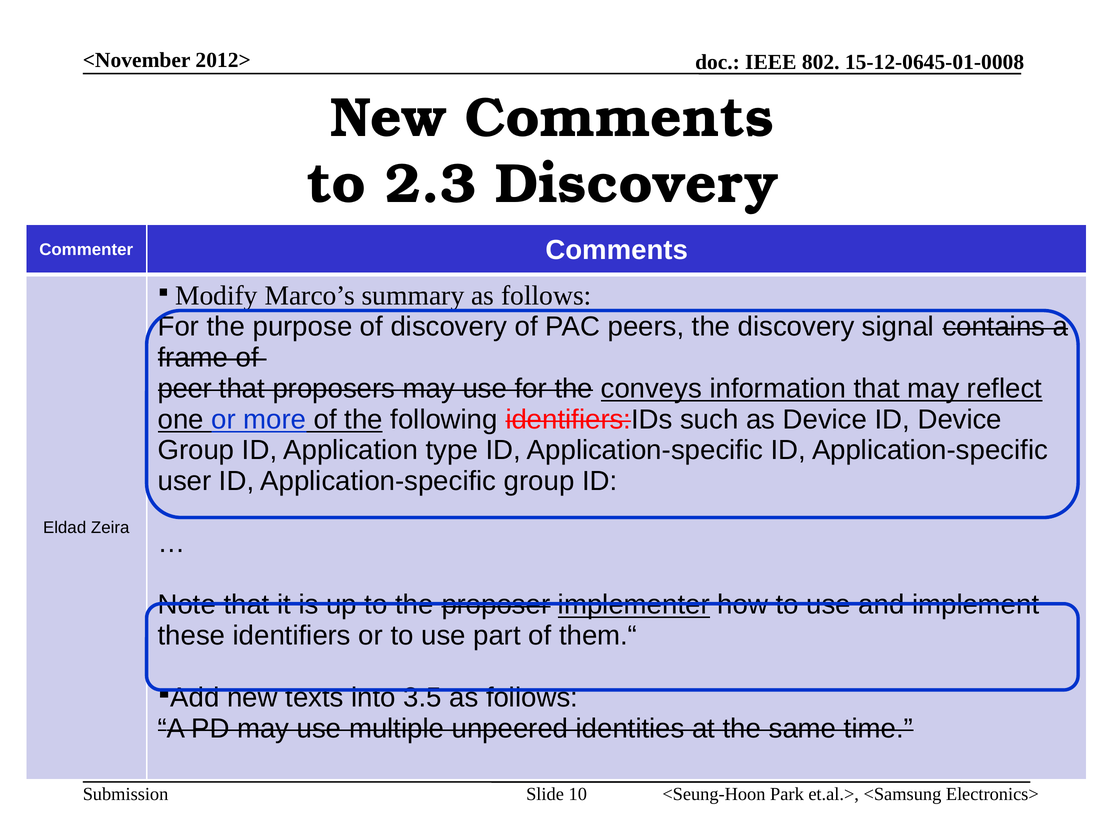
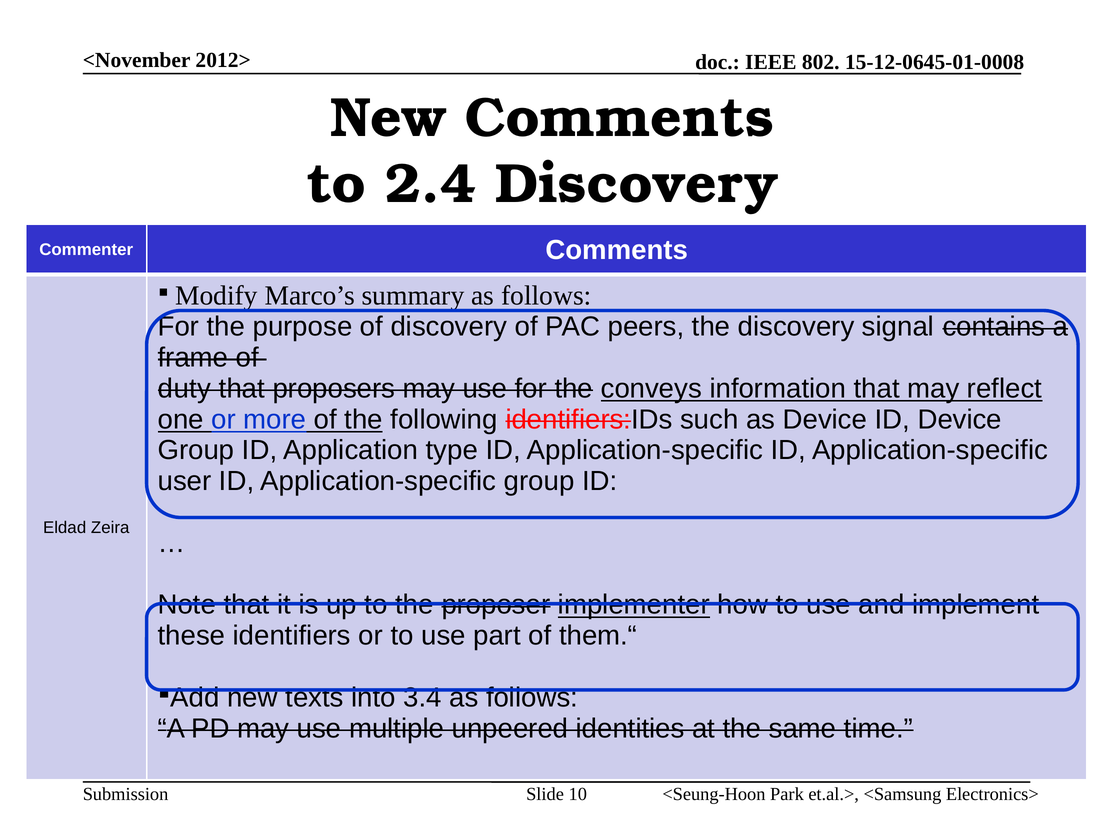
2.3: 2.3 -> 2.4
peer: peer -> duty
3.5: 3.5 -> 3.4
